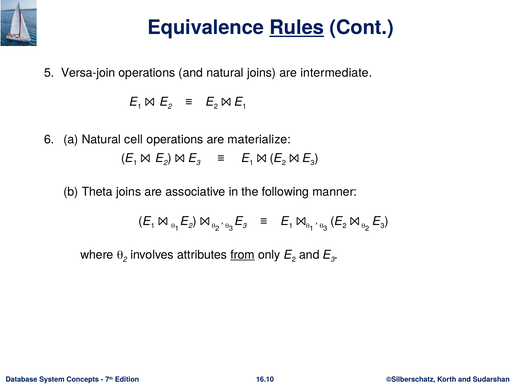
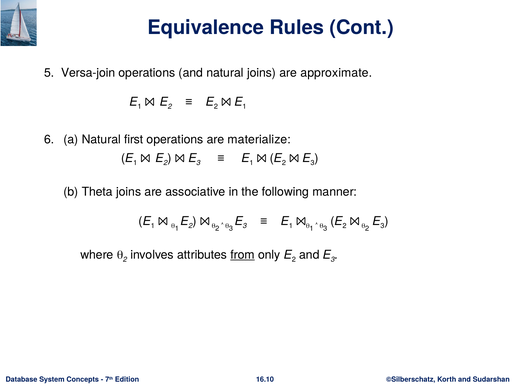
Rules underline: present -> none
intermediate: intermediate -> approximate
cell: cell -> first
